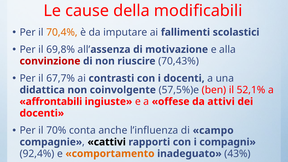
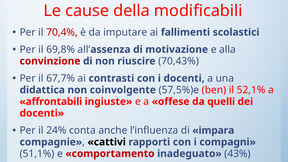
70,4% colour: orange -> red
attivi: attivi -> quelli
70%: 70% -> 24%
campo: campo -> impara
92,4%: 92,4% -> 51,1%
comportamento colour: orange -> red
